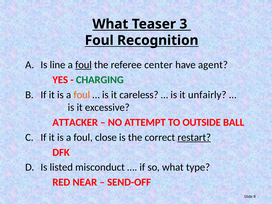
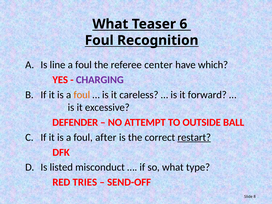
3: 3 -> 6
foul at (83, 65) underline: present -> none
agent: agent -> which
CHARGING colour: green -> purple
unfairly: unfairly -> forward
ATTACKER: ATTACKER -> DEFENDER
close: close -> after
NEAR: NEAR -> TRIES
